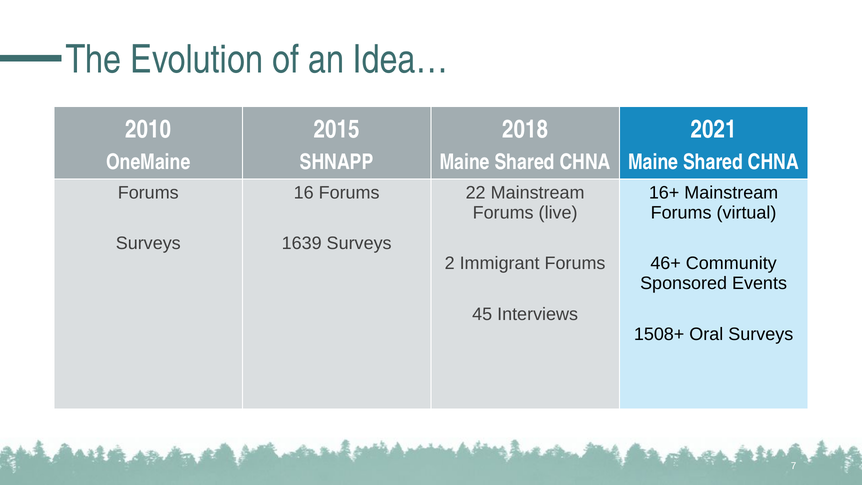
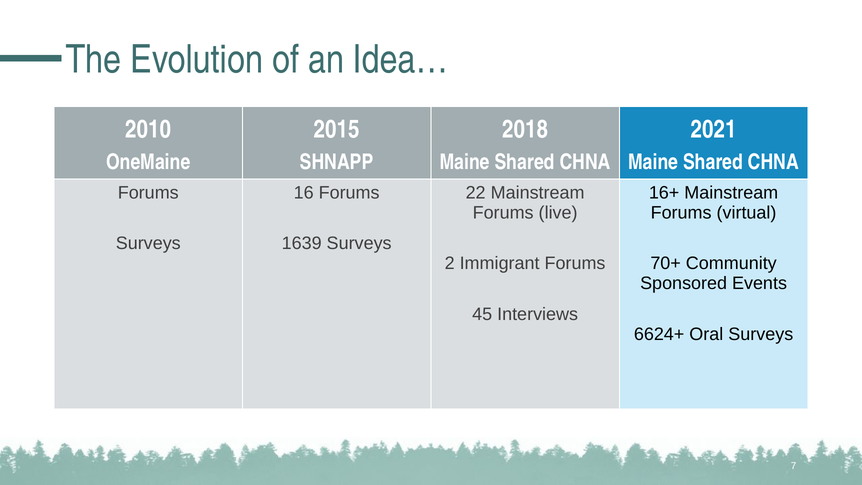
46+: 46+ -> 70+
1508+: 1508+ -> 6624+
